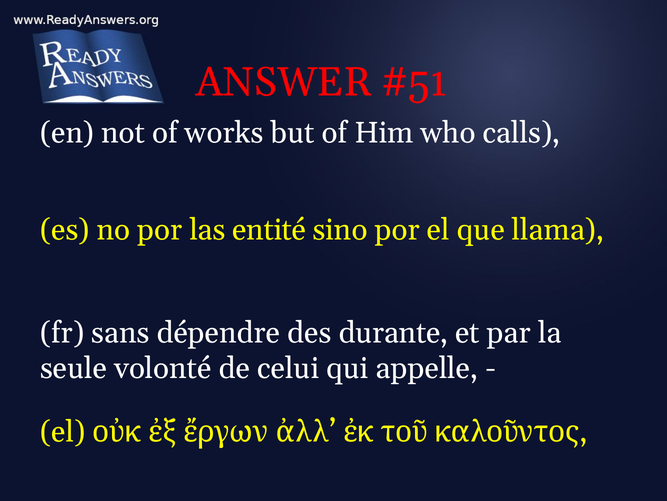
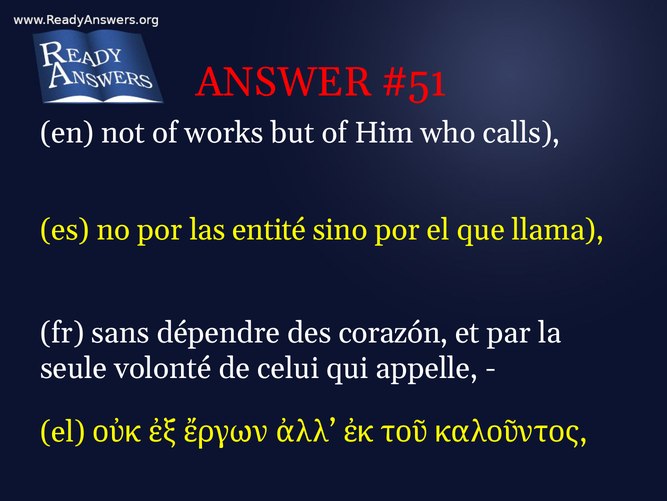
durante: durante -> corazón
